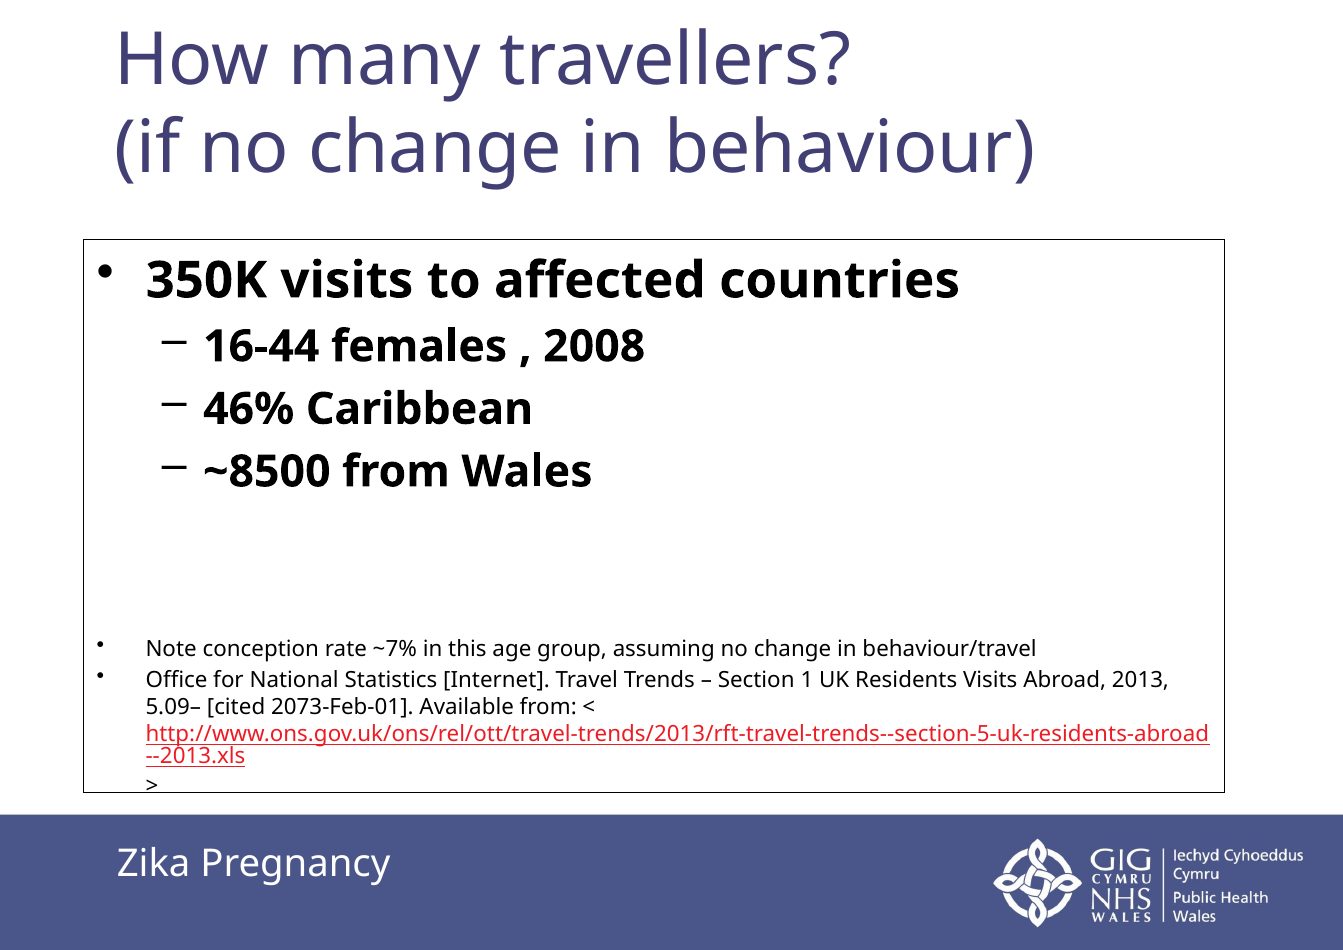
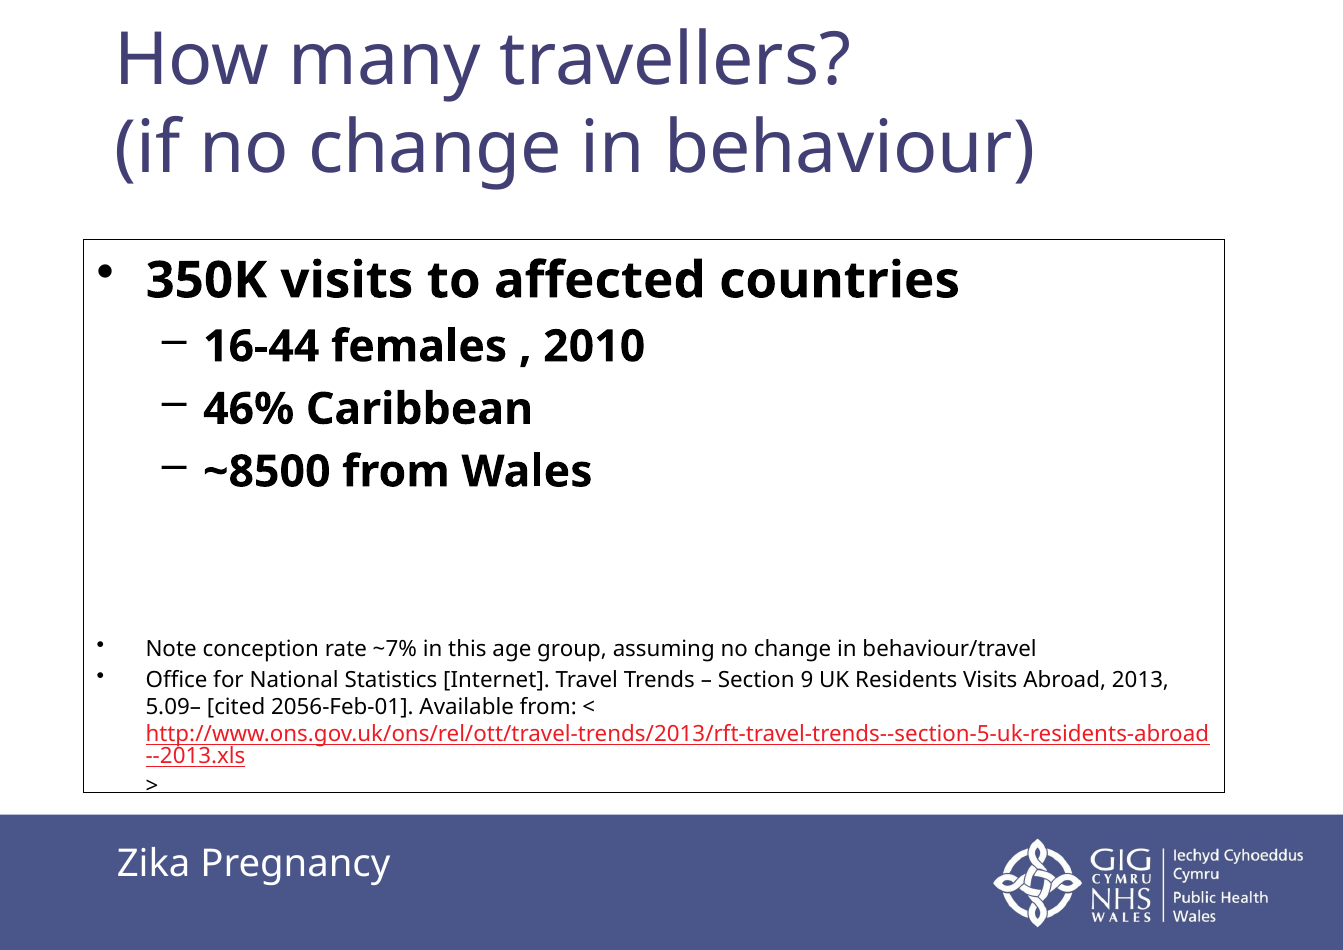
2008: 2008 -> 2010
1: 1 -> 9
2073-Feb-01: 2073-Feb-01 -> 2056-Feb-01
